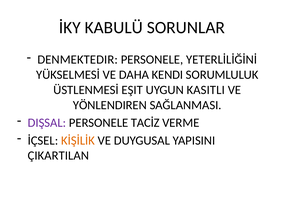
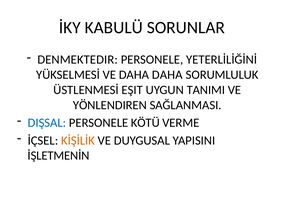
DAHA KENDI: KENDI -> DAHA
KASITLI: KASITLI -> TANIMI
DIŞSAL colour: purple -> blue
TACİZ: TACİZ -> KÖTÜ
ÇIKARTILAN: ÇIKARTILAN -> İŞLETMENİN
